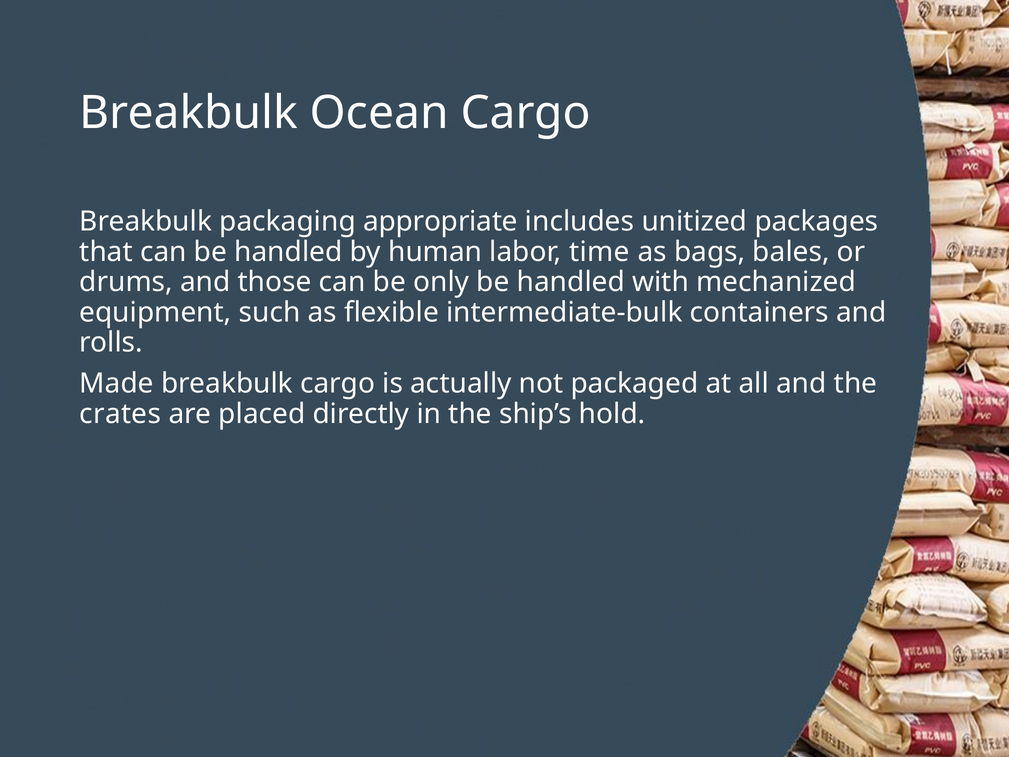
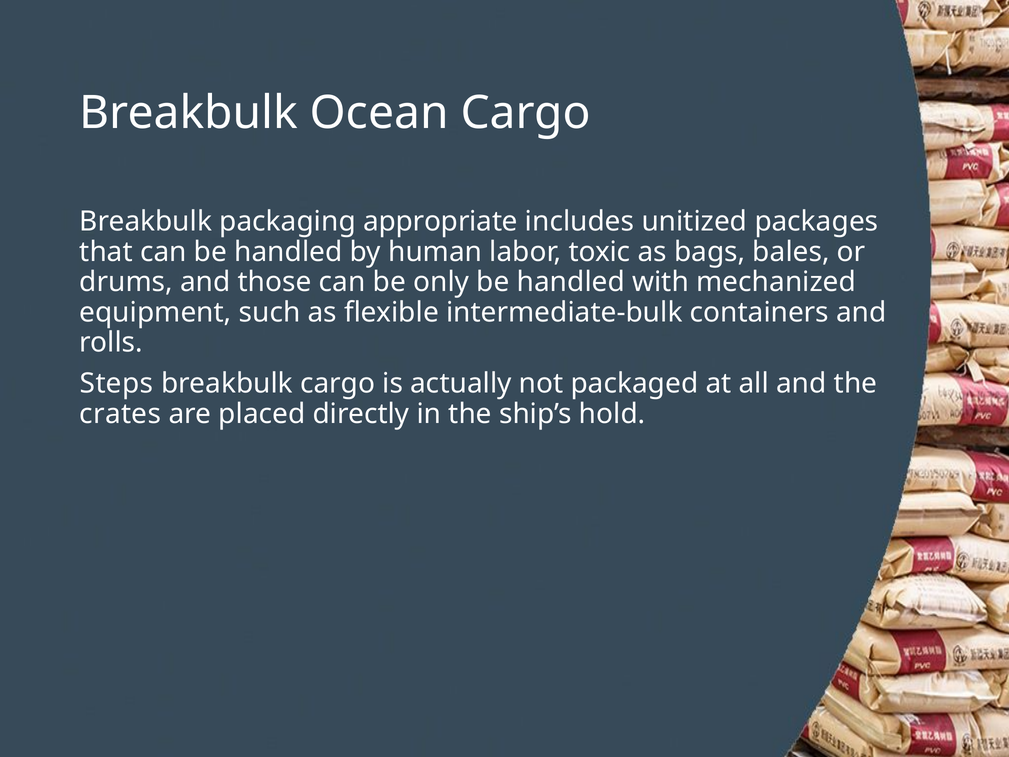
time: time -> toxic
Made: Made -> Steps
